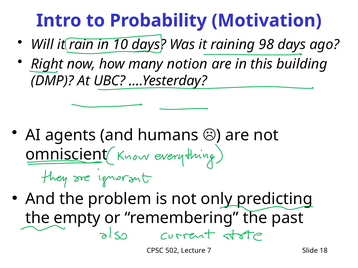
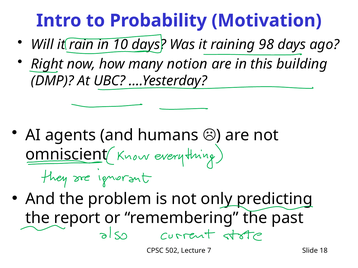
empty: empty -> report
